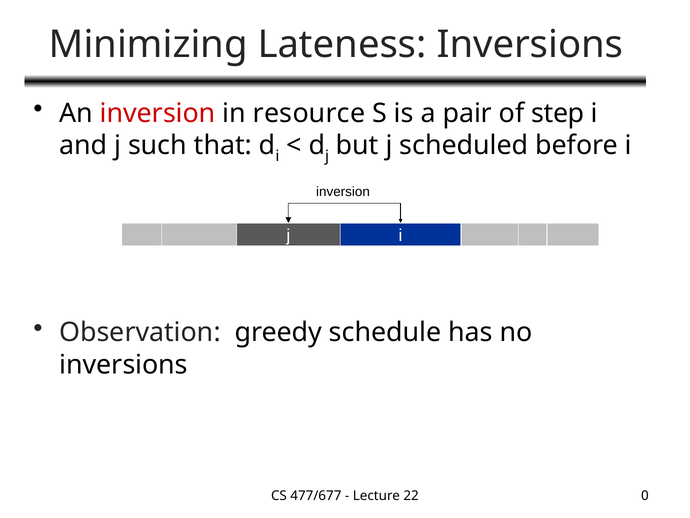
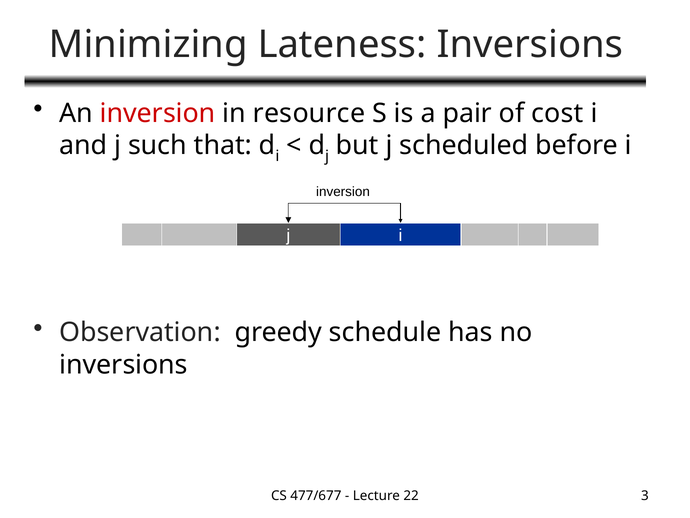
step: step -> cost
0: 0 -> 3
